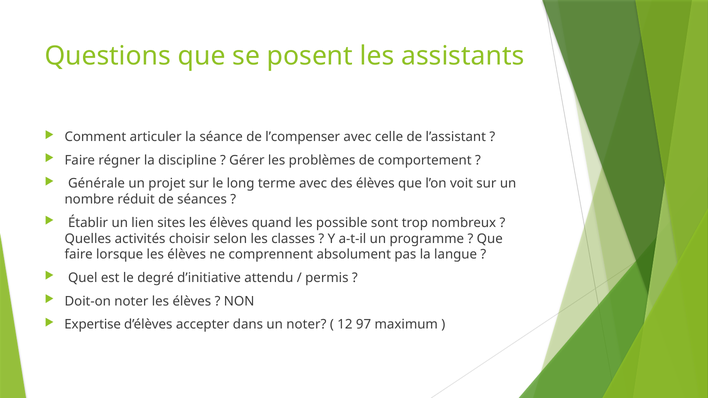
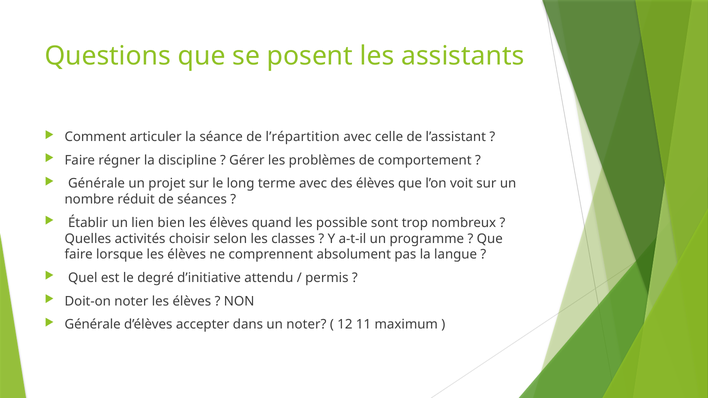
l’compenser: l’compenser -> l’répartition
sites: sites -> bien
Expertise at (93, 325): Expertise -> Générale
97: 97 -> 11
